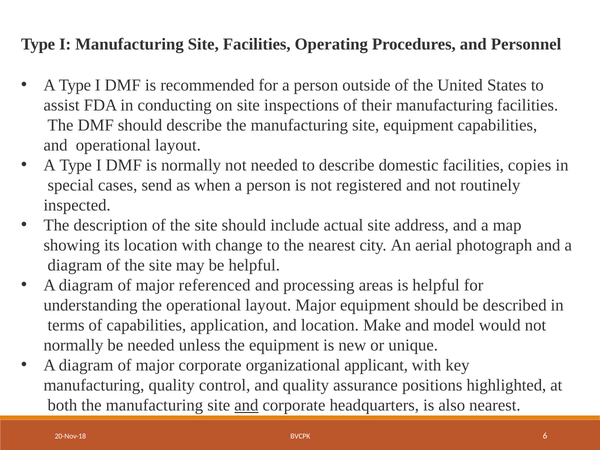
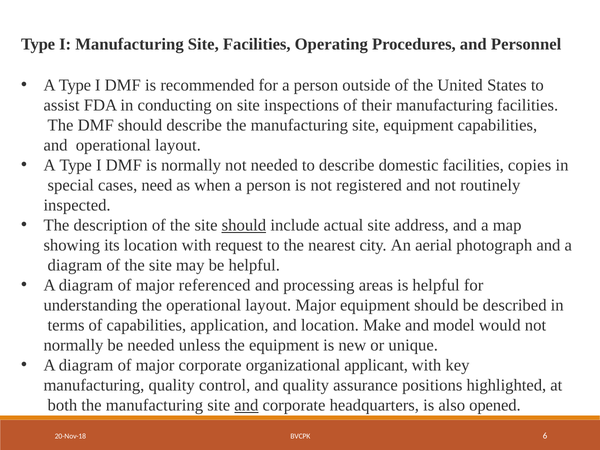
send: send -> need
should at (244, 225) underline: none -> present
change: change -> request
also nearest: nearest -> opened
